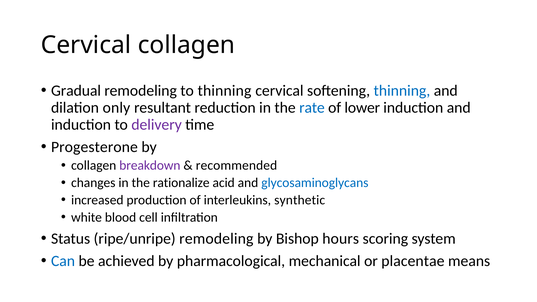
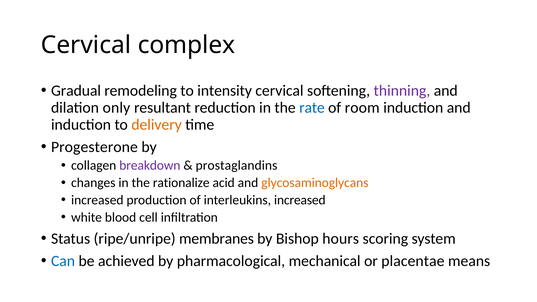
Cervical collagen: collagen -> complex
to thinning: thinning -> intensity
thinning at (402, 91) colour: blue -> purple
lower: lower -> room
delivery colour: purple -> orange
recommended: recommended -> prostaglandins
glycosaminoglycans colour: blue -> orange
interleukins synthetic: synthetic -> increased
ripe/unripe remodeling: remodeling -> membranes
